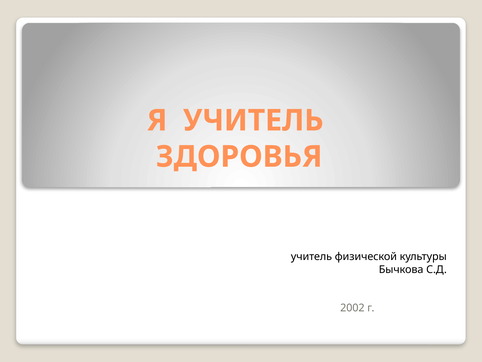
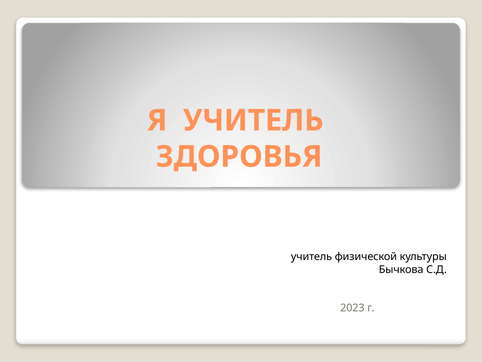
2002: 2002 -> 2023
